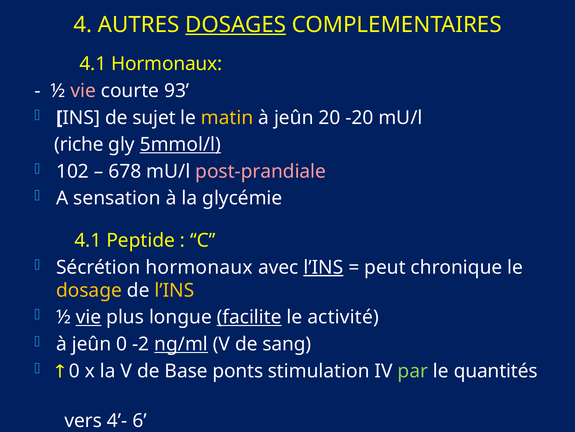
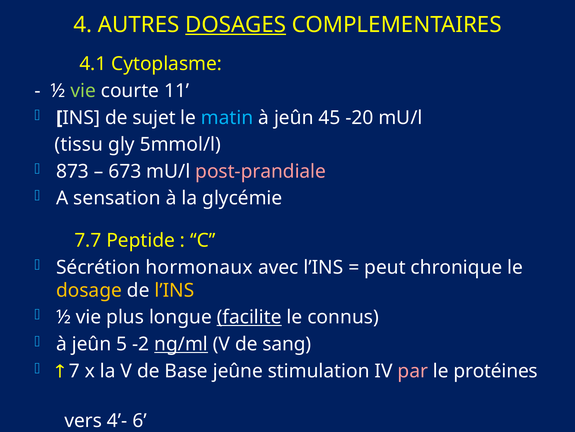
4.1 Hormonaux: Hormonaux -> Cytoplasme
vie at (83, 91) colour: pink -> light green
93: 93 -> 11
matin colour: yellow -> light blue
20: 20 -> 45
riche: riche -> tissu
5mmol/l underline: present -> none
102: 102 -> 873
678: 678 -> 673
4.1 at (88, 240): 4.1 -> 7.7
l’INS at (323, 267) underline: present -> none
vie at (89, 317) underline: present -> none
activité: activité -> connus
jeûn 0: 0 -> 5
0 at (74, 370): 0 -> 7
ponts: ponts -> jeûne
par colour: light green -> pink
quantités: quantités -> protéines
